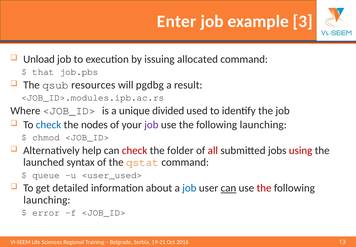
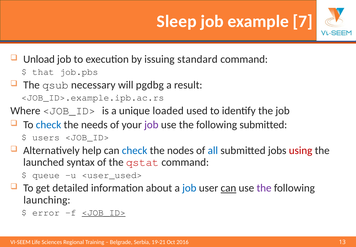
Enter: Enter -> Sleep
3: 3 -> 7
allocated: allocated -> standard
resources: resources -> necessary
<JOB_ID>.modules.ipb.ac.rs: <JOB_ID>.modules.ipb.ac.rs -> <JOB_ID>.example.ipb.ac.rs
divided: divided -> loaded
nodes: nodes -> needs
launching at (263, 124): launching -> submitted
chmod: chmod -> users
check at (135, 150) colour: red -> blue
folder: folder -> nodes
all colour: red -> blue
qstat colour: orange -> red
the at (264, 188) colour: red -> purple
<JOB_ID> at (104, 212) underline: none -> present
